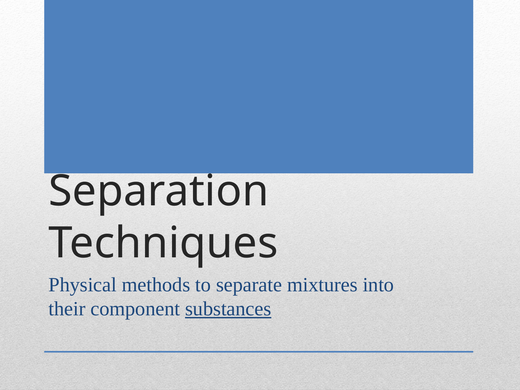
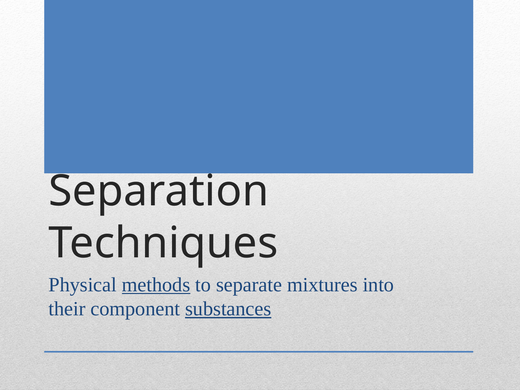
methods underline: none -> present
